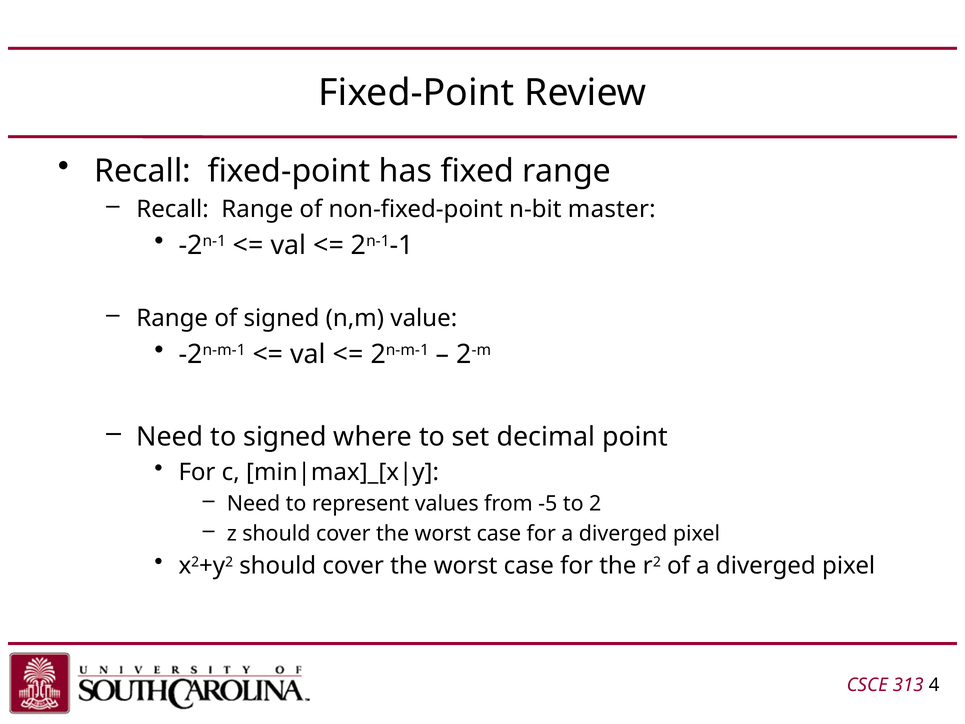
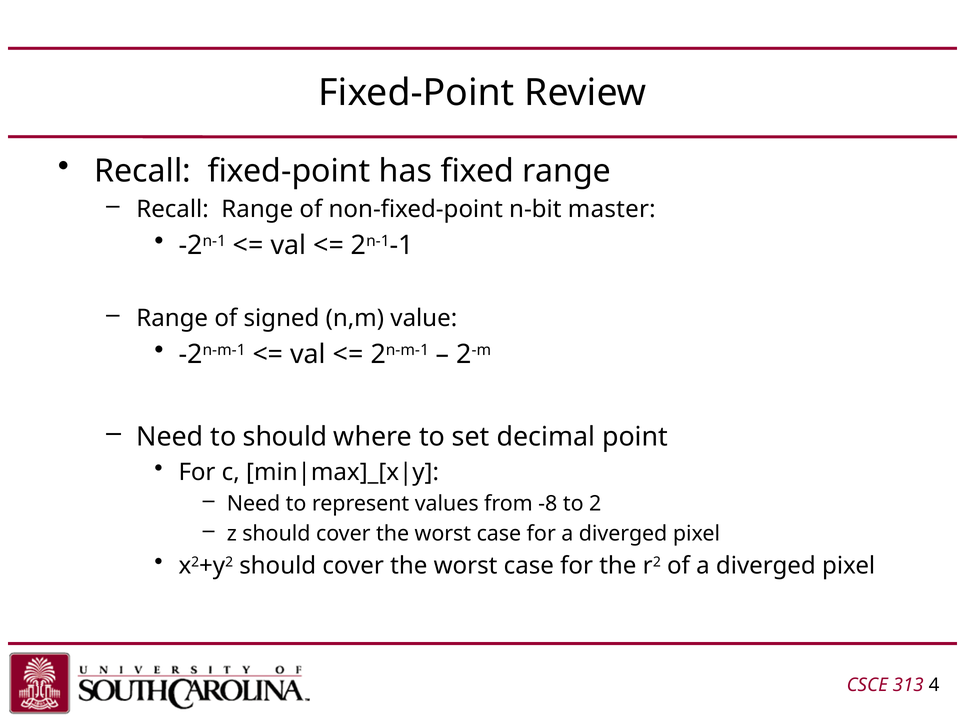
to signed: signed -> should
-5: -5 -> -8
